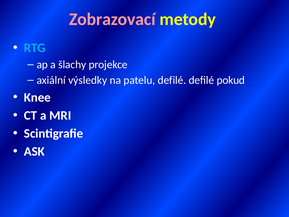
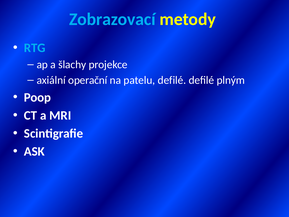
Zobrazovací colour: pink -> light blue
výsledky: výsledky -> operační
pokud: pokud -> plným
Knee: Knee -> Poop
